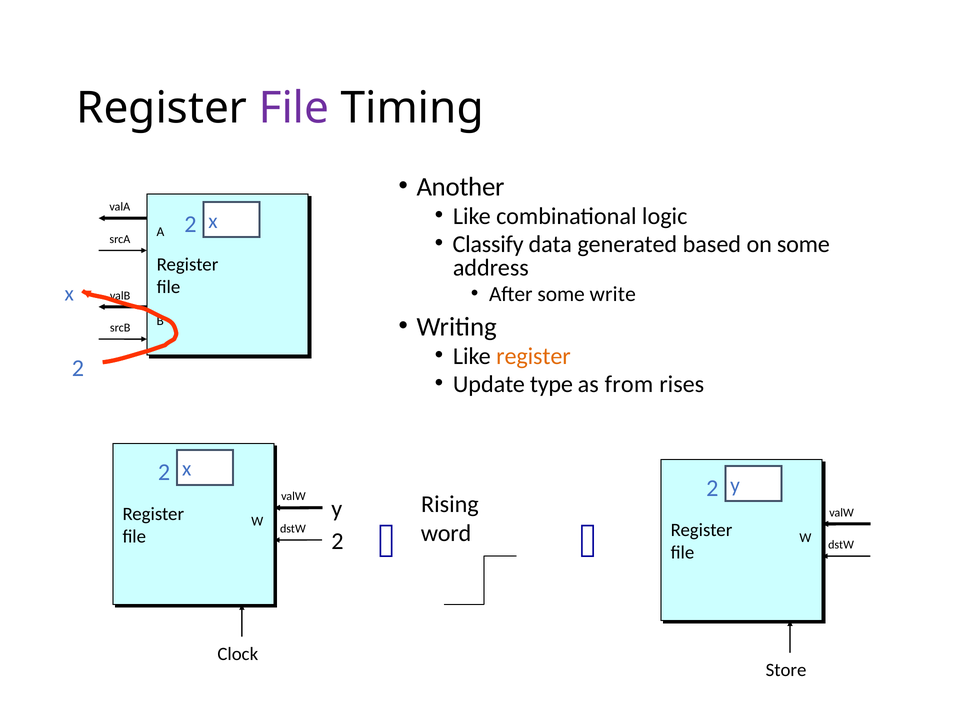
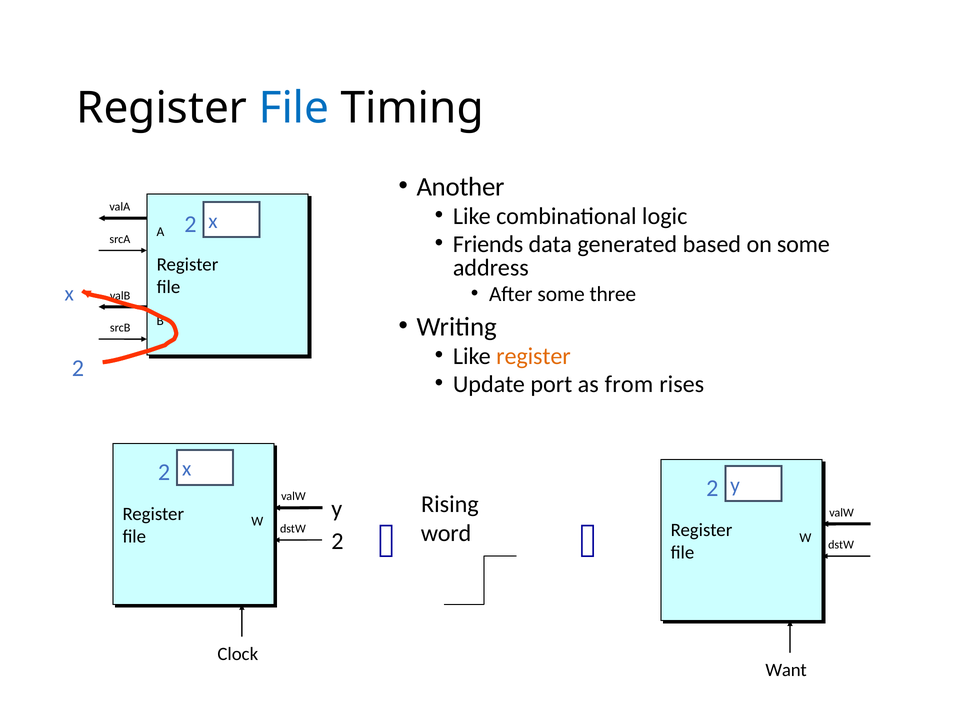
File at (294, 108) colour: purple -> blue
Classify: Classify -> Friends
write: write -> three
type: type -> port
Store: Store -> Want
